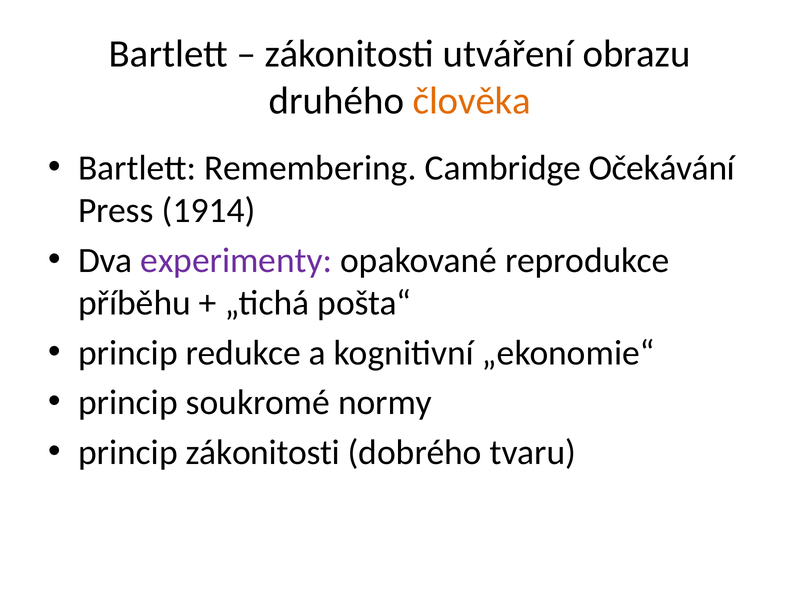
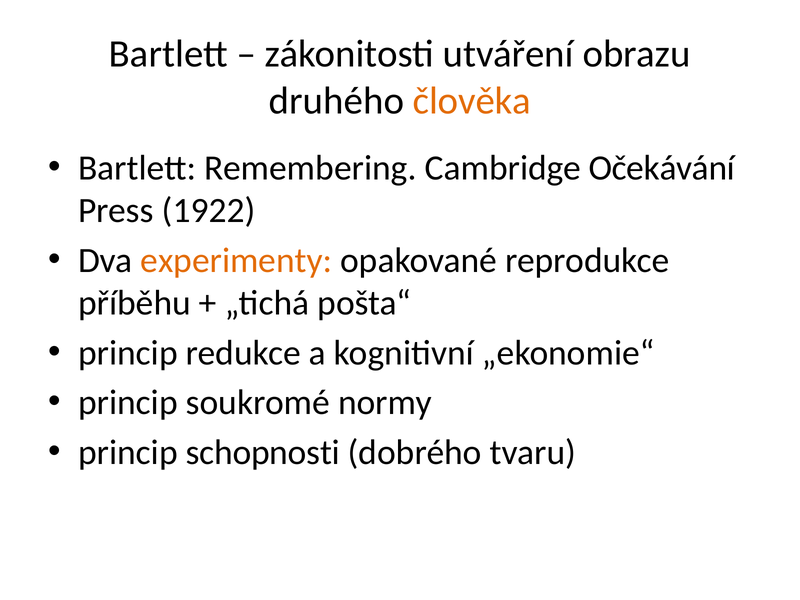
1914: 1914 -> 1922
experimenty colour: purple -> orange
princip zákonitosti: zákonitosti -> schopnosti
